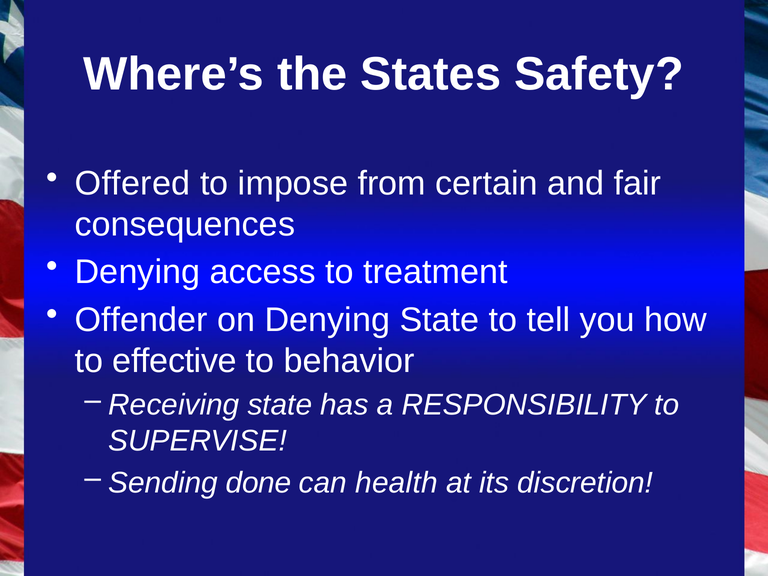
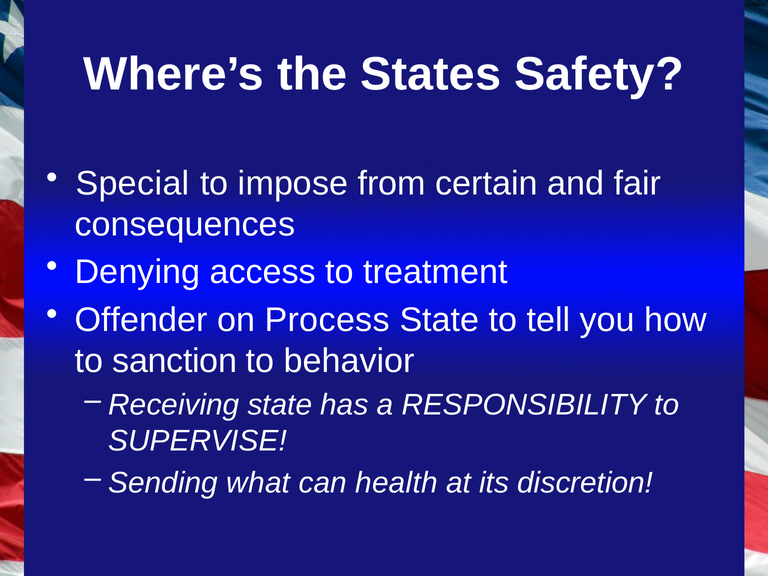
Offered: Offered -> Special
on Denying: Denying -> Process
effective: effective -> sanction
done: done -> what
